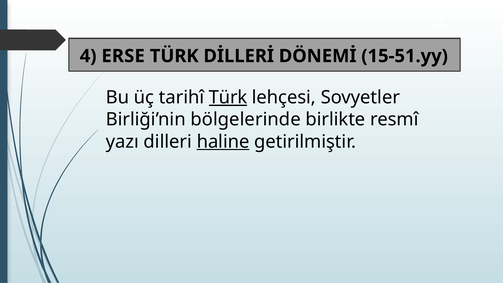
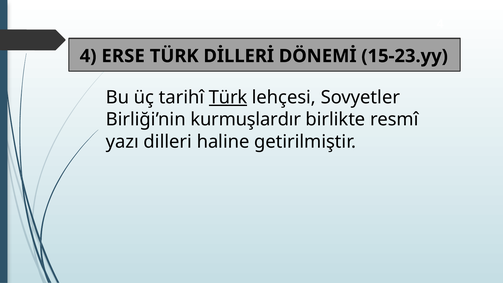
15-51.yy: 15-51.yy -> 15-23.yy
bölgelerinde: bölgelerinde -> kurmuşlardır
haline underline: present -> none
